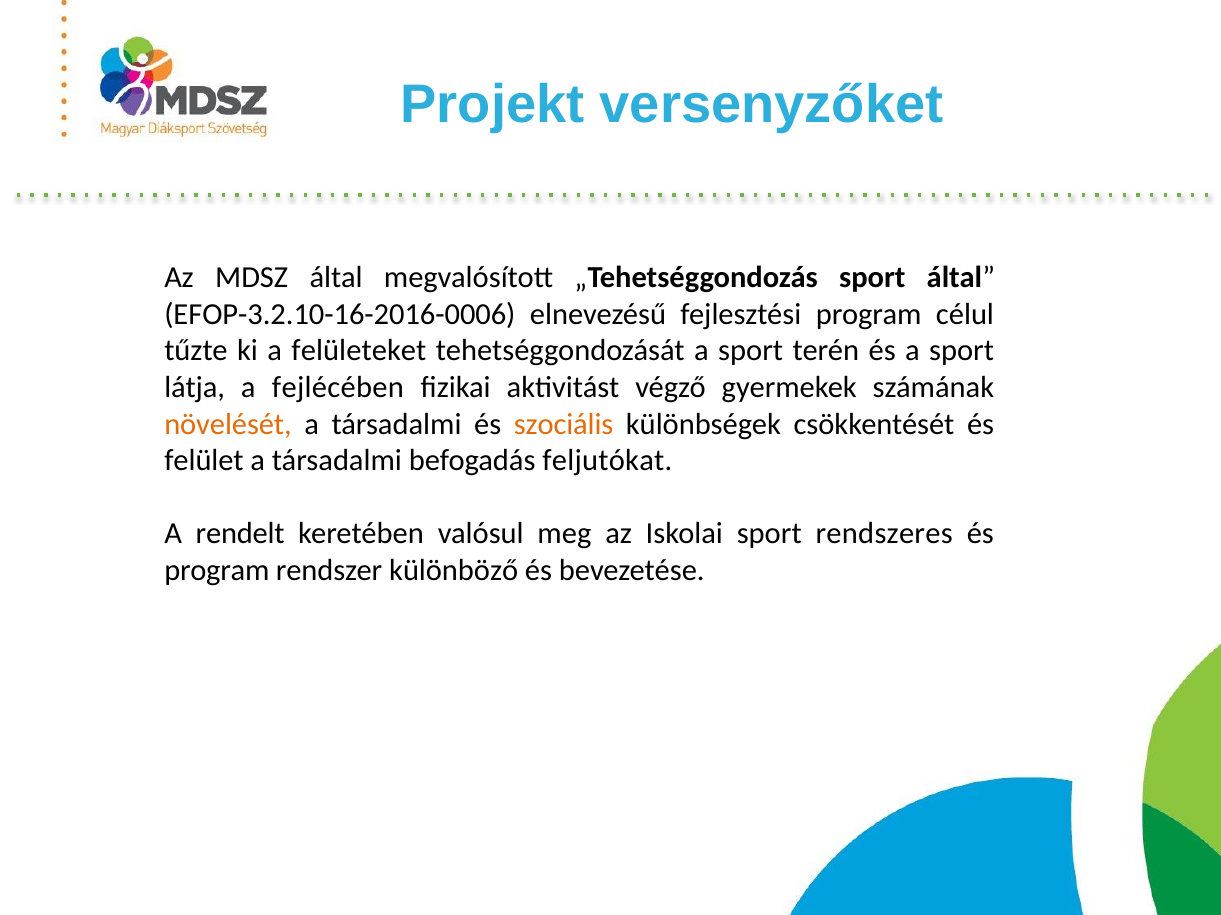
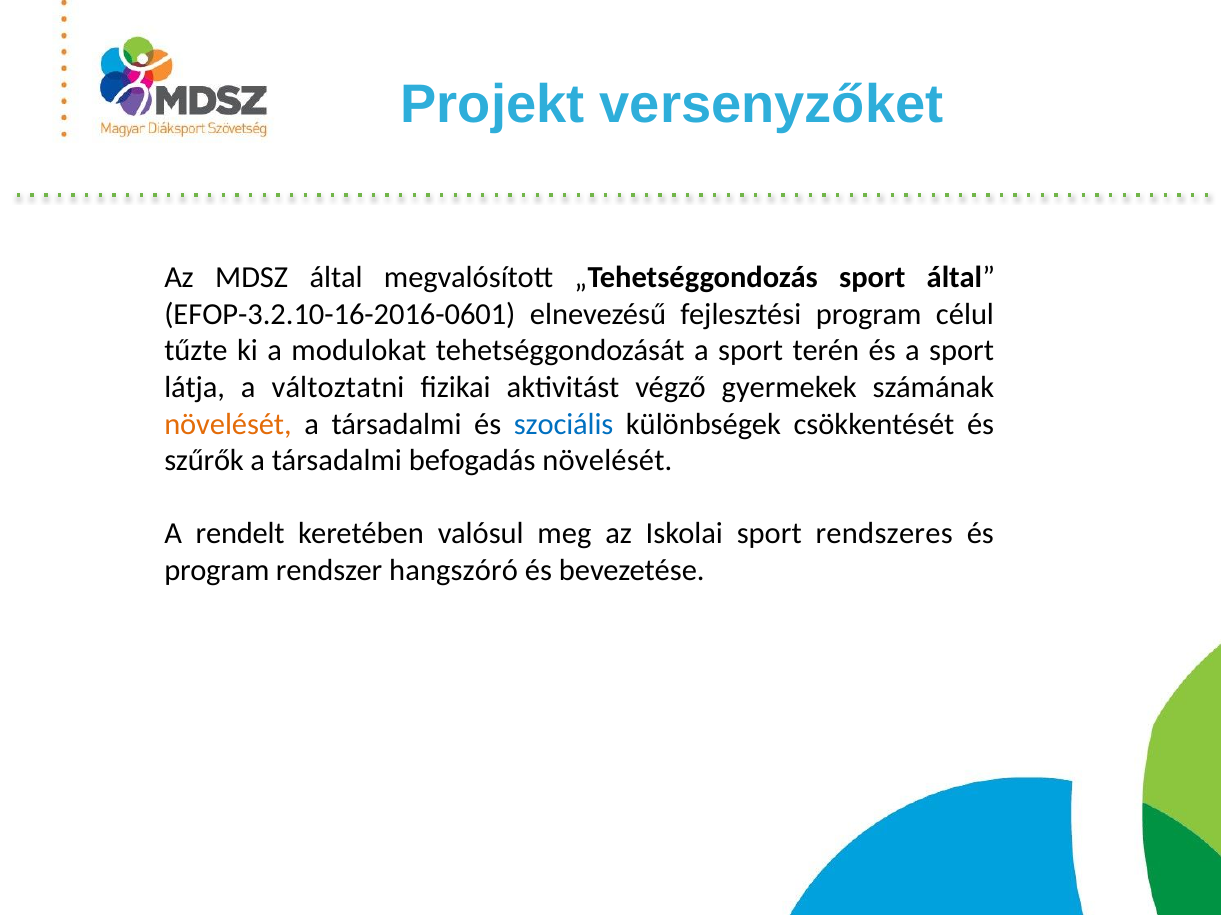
EFOP-3.2.10-16-2016-0006: EFOP-3.2.10-16-2016-0006 -> EFOP-3.2.10-16-2016-0601
felületeket: felületeket -> modulokat
fejlécében: fejlécében -> változtatni
szociális colour: orange -> blue
felület: felület -> szűrők
befogadás feljutókat: feljutókat -> növelését
különböző: különböző -> hangszóró
